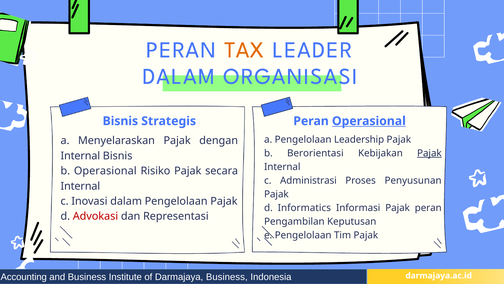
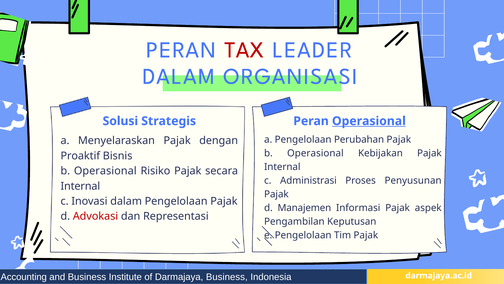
TAX colour: orange -> red
Bisnis at (120, 121): Bisnis -> Solusi
Leadership: Leadership -> Perubahan
Berorientasi at (315, 153): Berorientasi -> Operasional
Pajak at (429, 153) underline: present -> none
Internal at (80, 156): Internal -> Proaktif
Informatics: Informatics -> Manajemen
Pajak peran: peran -> aspek
